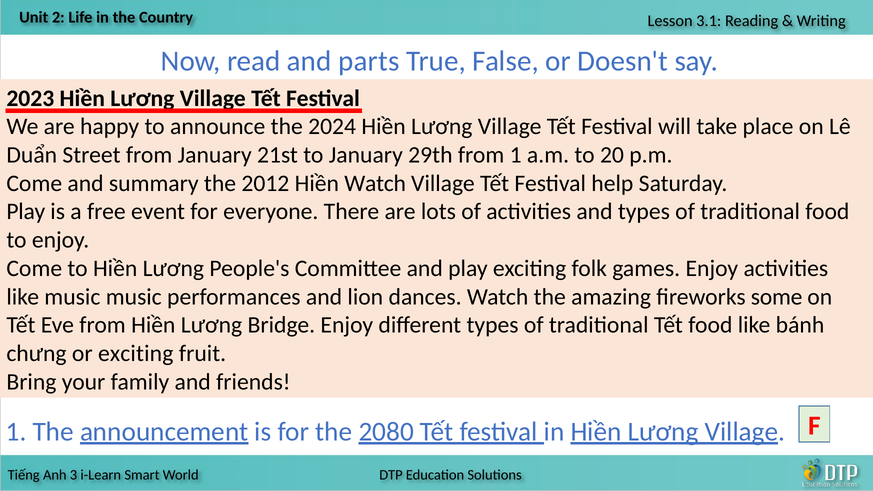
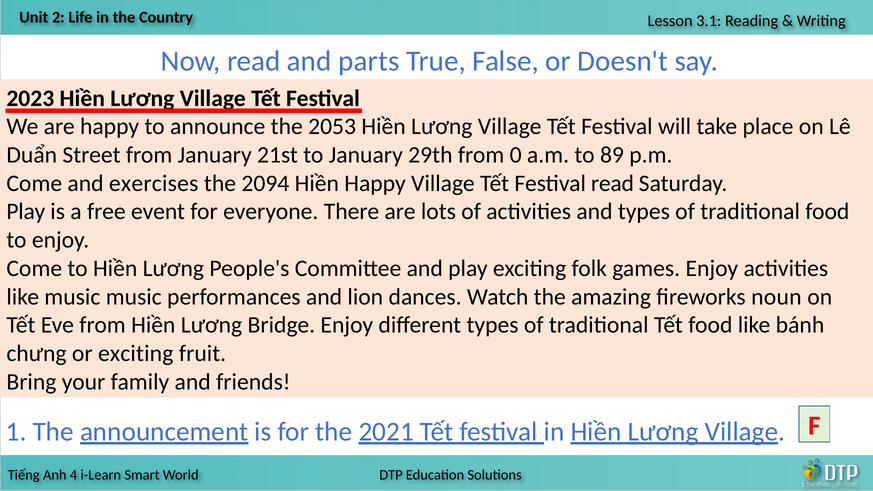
2024: 2024 -> 2053
from 1: 1 -> 0
20: 20 -> 89
summary: summary -> exercises
2012: 2012 -> 2094
Hiền Watch: Watch -> Happy
Festival help: help -> read
some: some -> noun
2080: 2080 -> 2021
3: 3 -> 4
